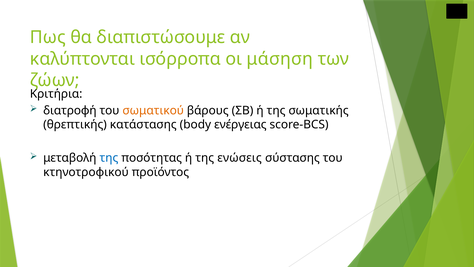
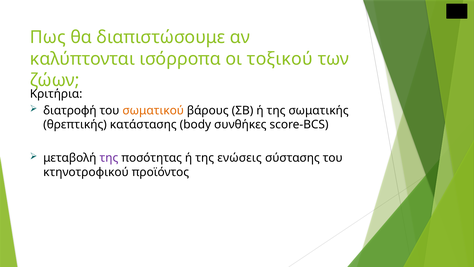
μάσηση: μάσηση -> τοξικού
ενέργειας: ενέργειας -> συνθήκες
της at (109, 158) colour: blue -> purple
